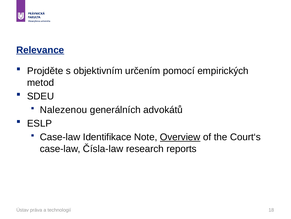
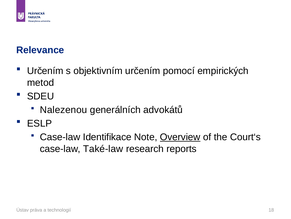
Relevance underline: present -> none
Projděte at (45, 71): Projděte -> Určením
Čísla-law: Čísla-law -> Také-law
